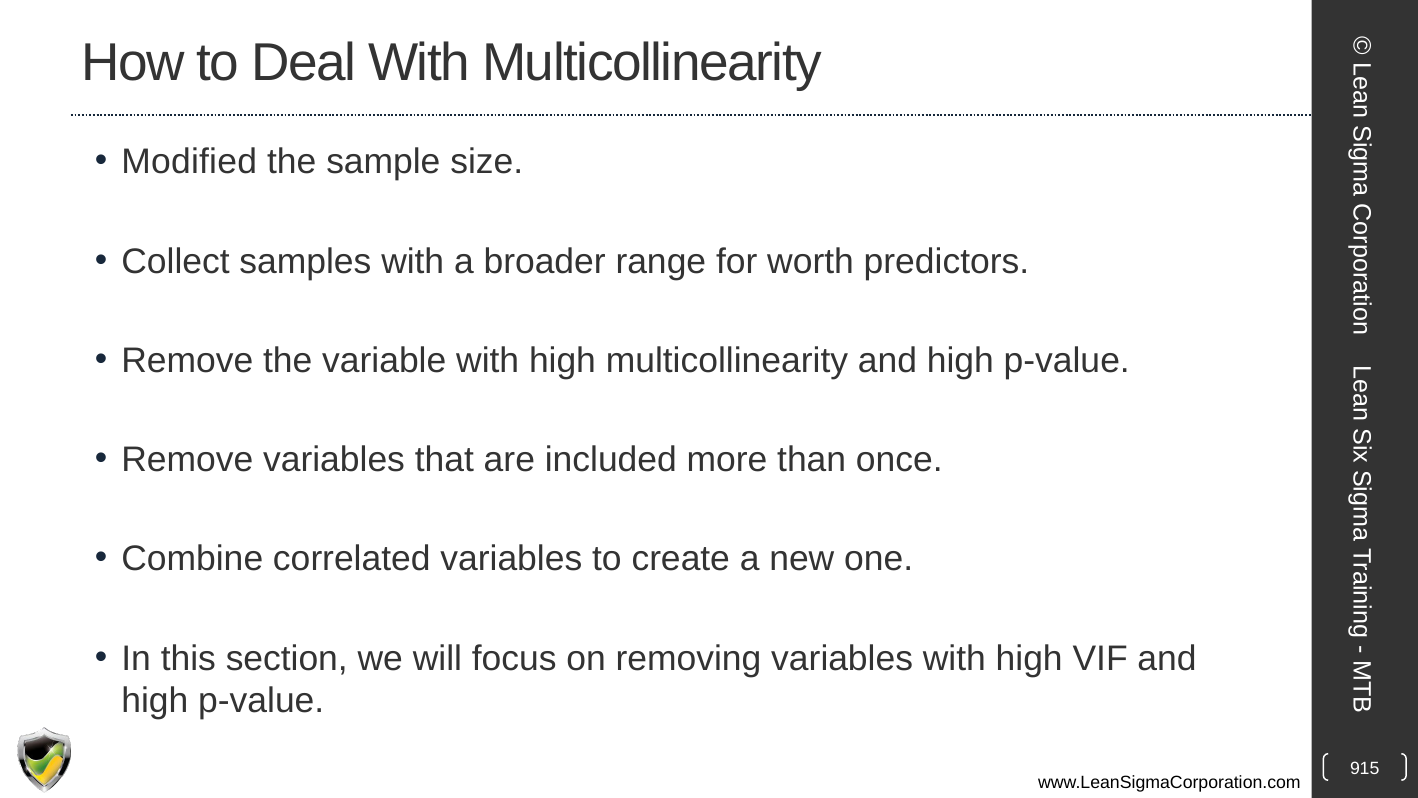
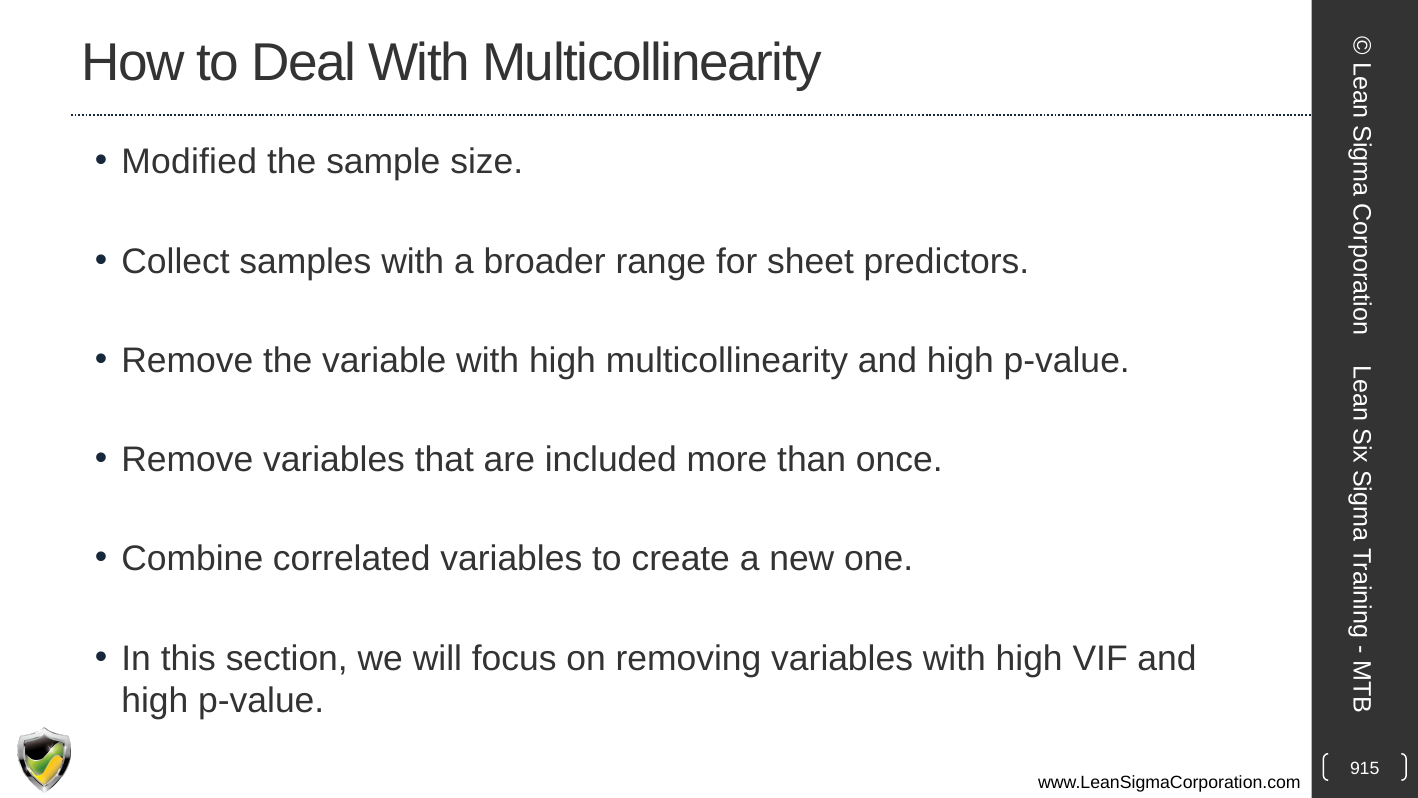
worth: worth -> sheet
